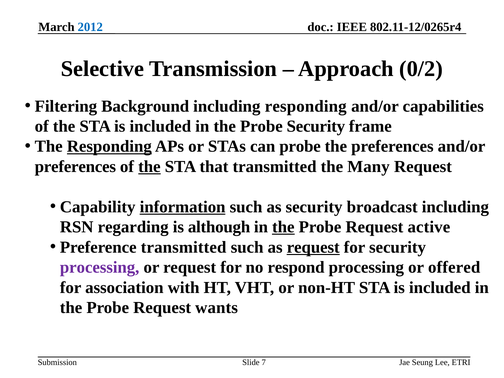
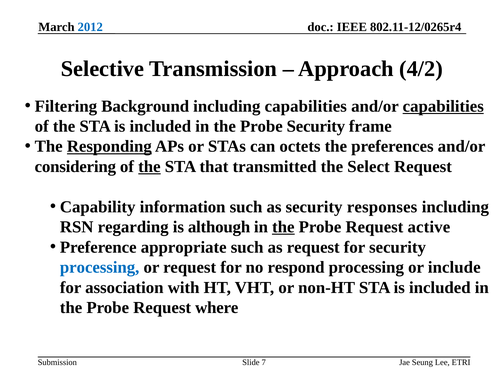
0/2: 0/2 -> 4/2
including responding: responding -> capabilities
capabilities at (443, 106) underline: none -> present
can probe: probe -> octets
preferences at (75, 167): preferences -> considering
Many: Many -> Select
information underline: present -> none
broadcast: broadcast -> responses
Preference transmitted: transmitted -> appropriate
request at (313, 247) underline: present -> none
processing at (100, 267) colour: purple -> blue
offered: offered -> include
wants: wants -> where
